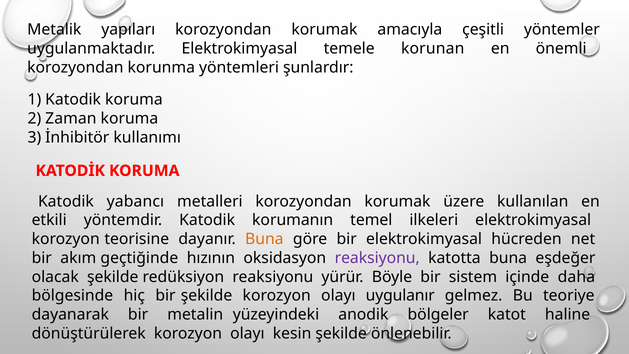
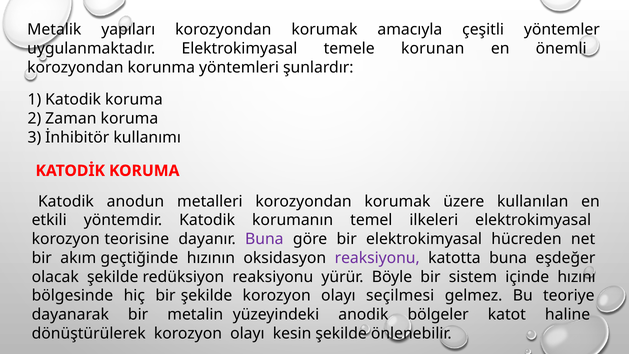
yabancı: yabancı -> anodun
Buna at (264, 239) colour: orange -> purple
daha: daha -> hızını
uygulanır: uygulanır -> seçilmesi
